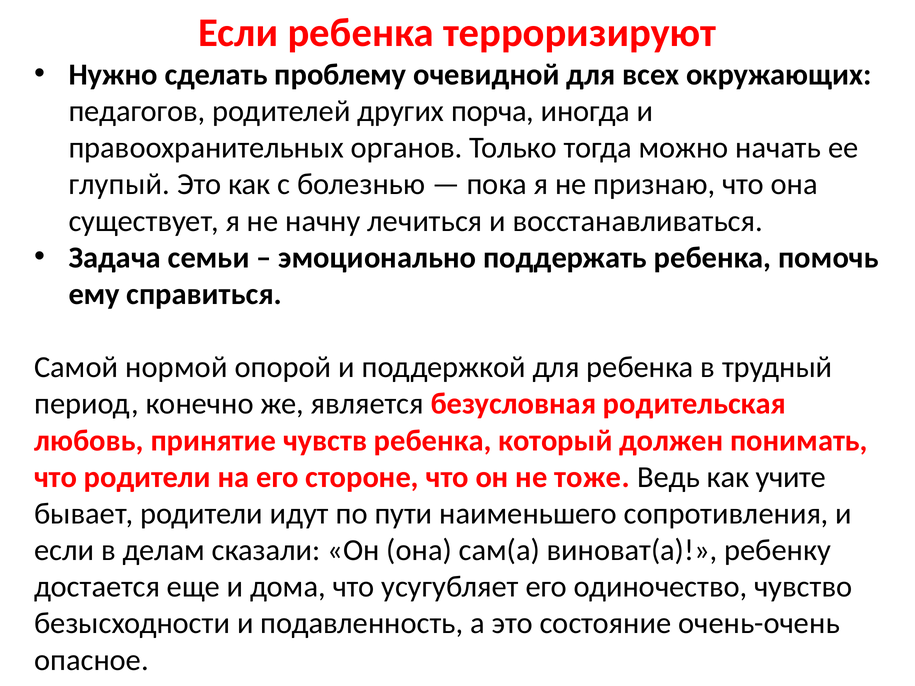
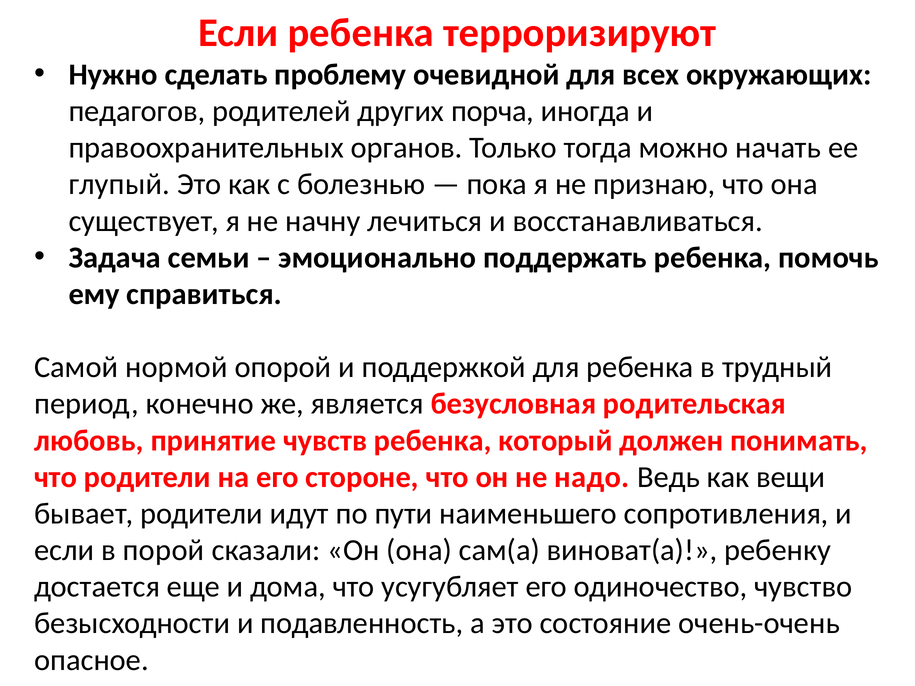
тоже: тоже -> надо
учите: учите -> вещи
делам: делам -> порой
